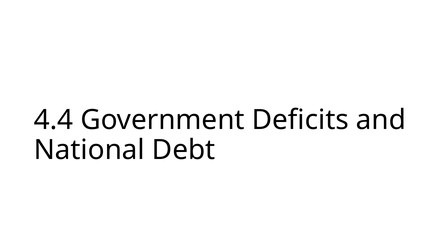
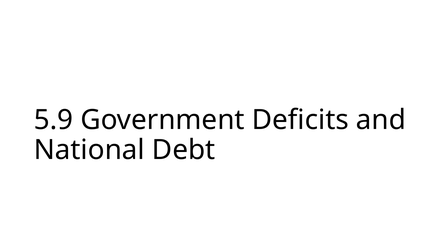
4.4: 4.4 -> 5.9
